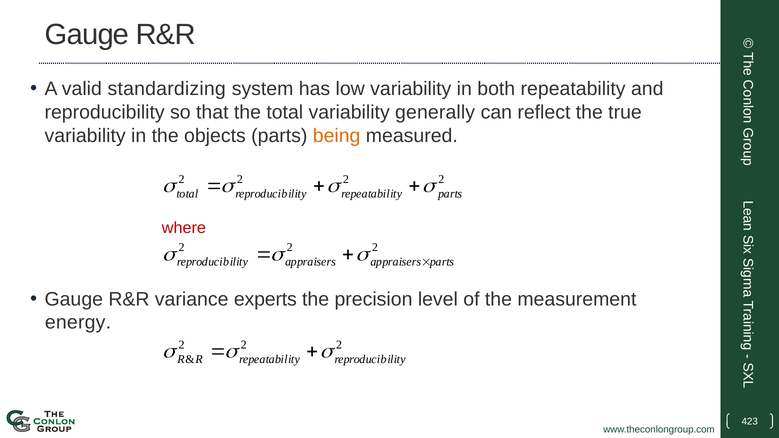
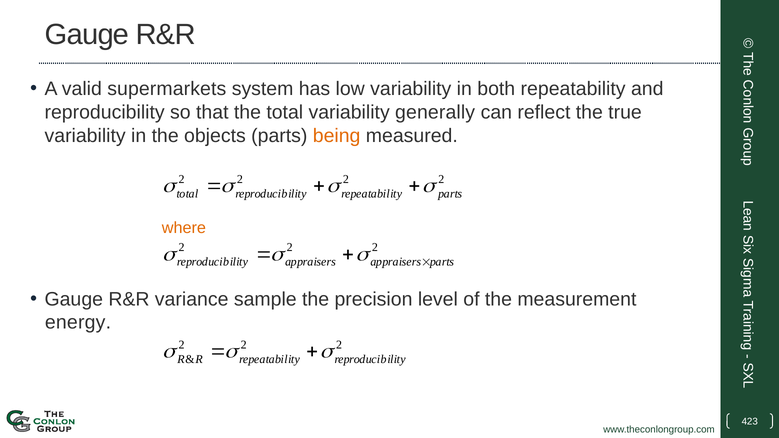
standardizing: standardizing -> supermarkets
where colour: red -> orange
experts: experts -> sample
